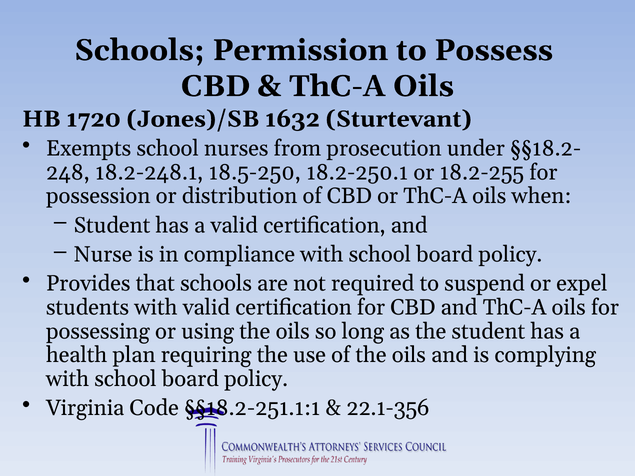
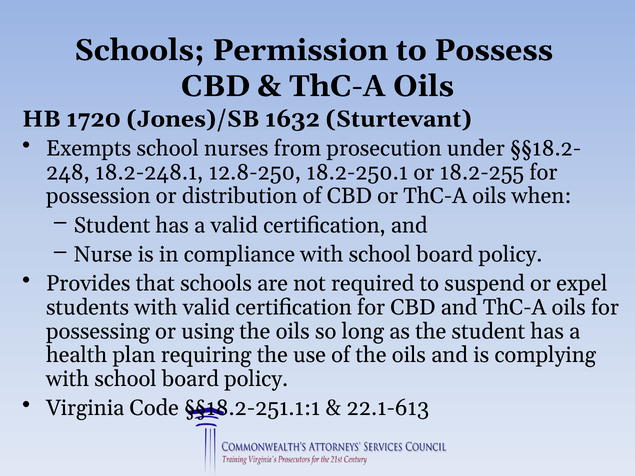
18.5-250: 18.5-250 -> 12.8-250
22.1-356: 22.1-356 -> 22.1-613
